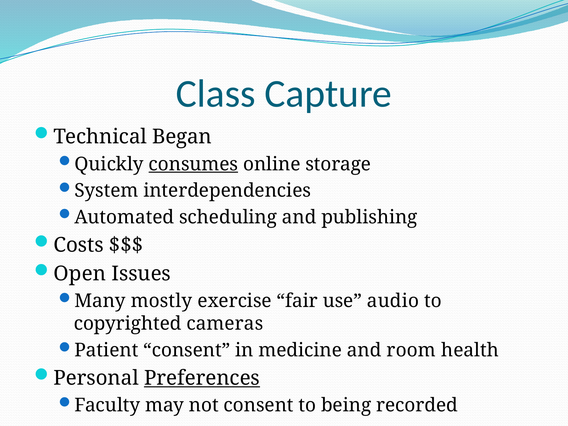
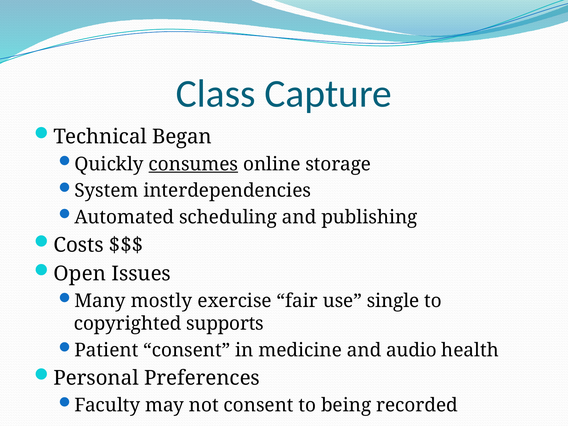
audio: audio -> single
cameras: cameras -> supports
room: room -> audio
Preferences underline: present -> none
